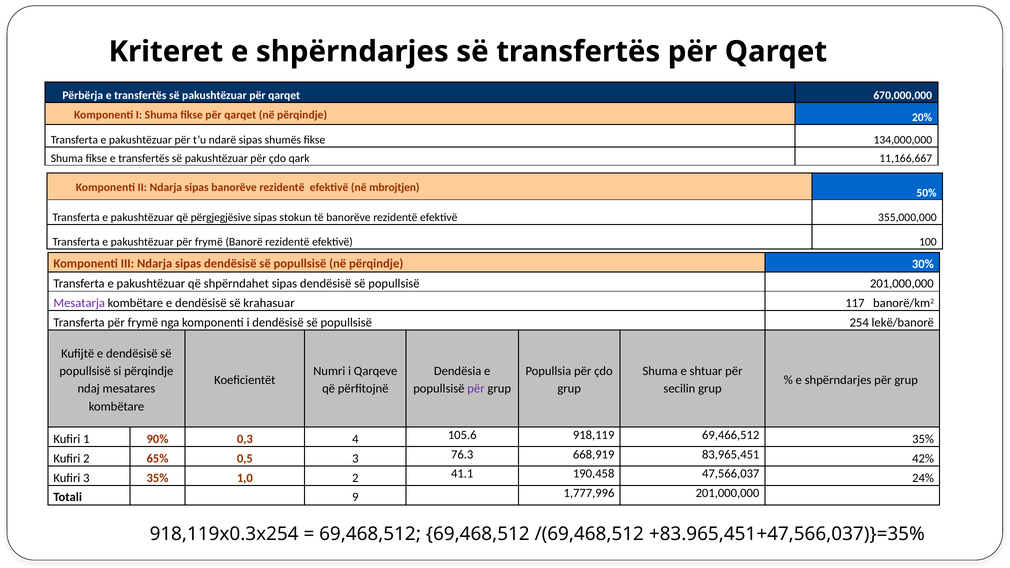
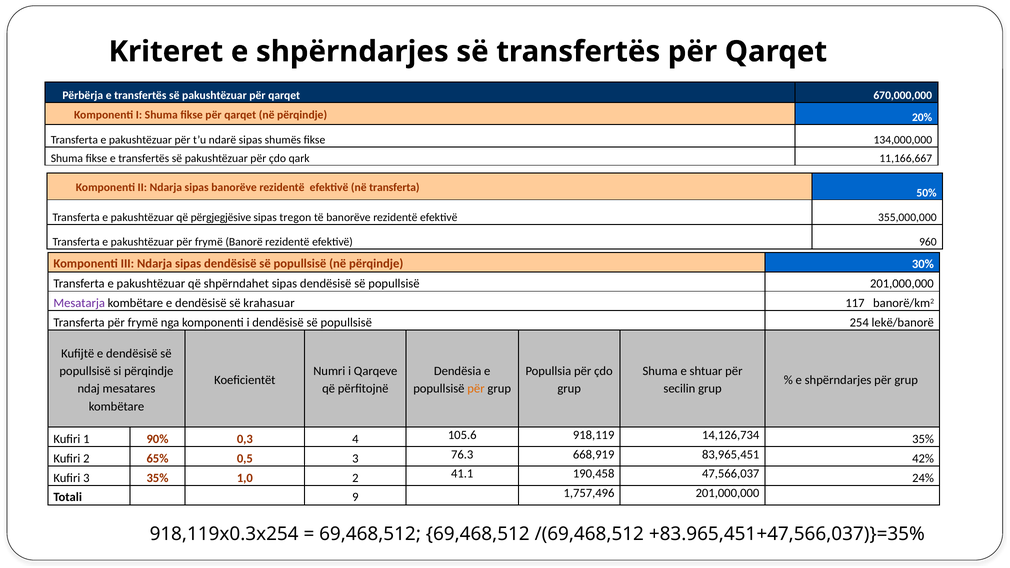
në mbrojtjen: mbrojtjen -> transferta
stokun: stokun -> tregon
100: 100 -> 960
për at (476, 389) colour: purple -> orange
69,466,512: 69,466,512 -> 14,126,734
1,777,996: 1,777,996 -> 1,757,496
